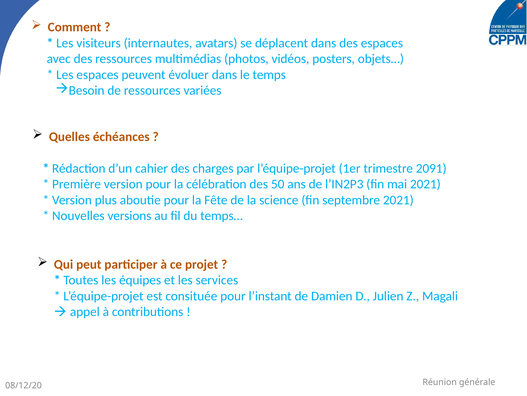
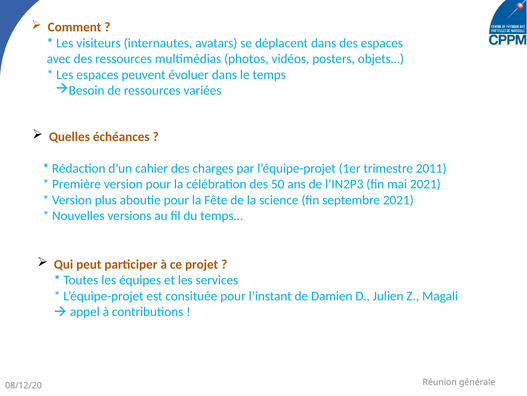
2091: 2091 -> 2011
